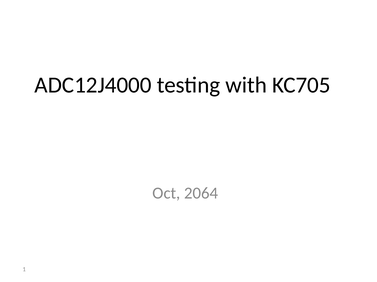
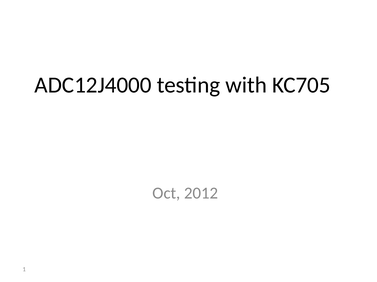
2064: 2064 -> 2012
